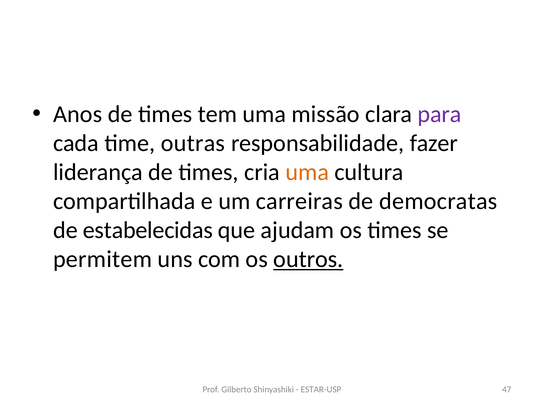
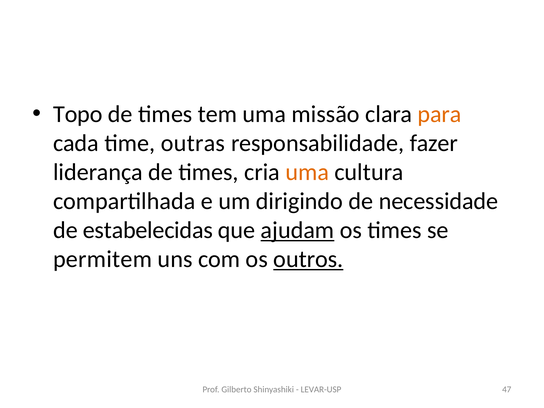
Anos: Anos -> Topo
para colour: purple -> orange
carreiras: carreiras -> dirigindo
democratas: democratas -> necessidade
ajudam underline: none -> present
ESTAR-USP: ESTAR-USP -> LEVAR-USP
